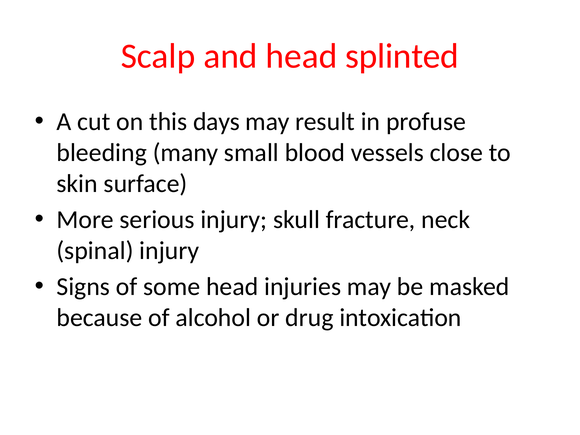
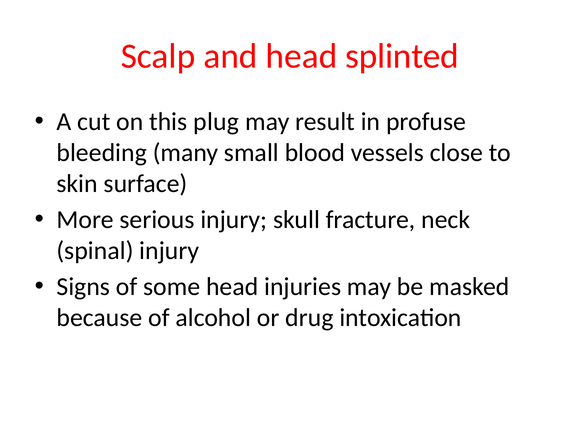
days: days -> plug
